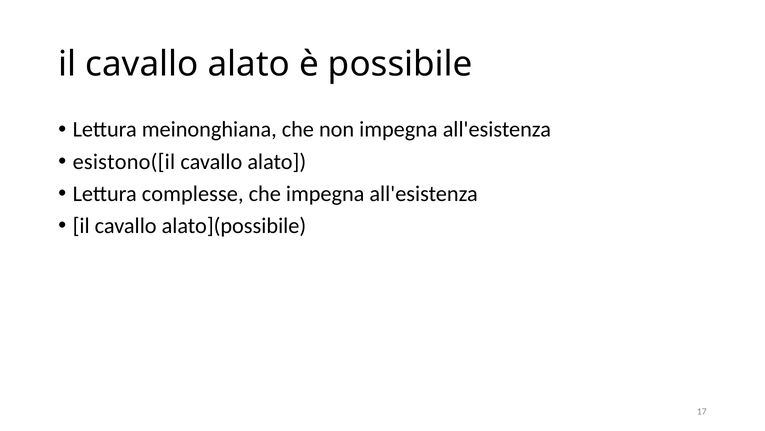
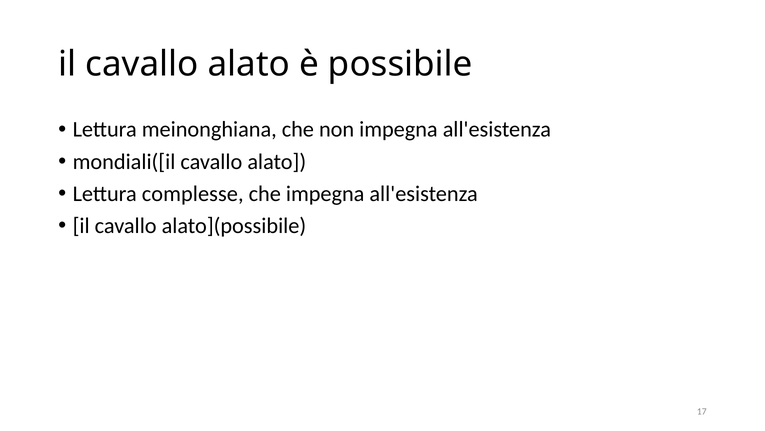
esistono([il: esistono([il -> mondiali([il
